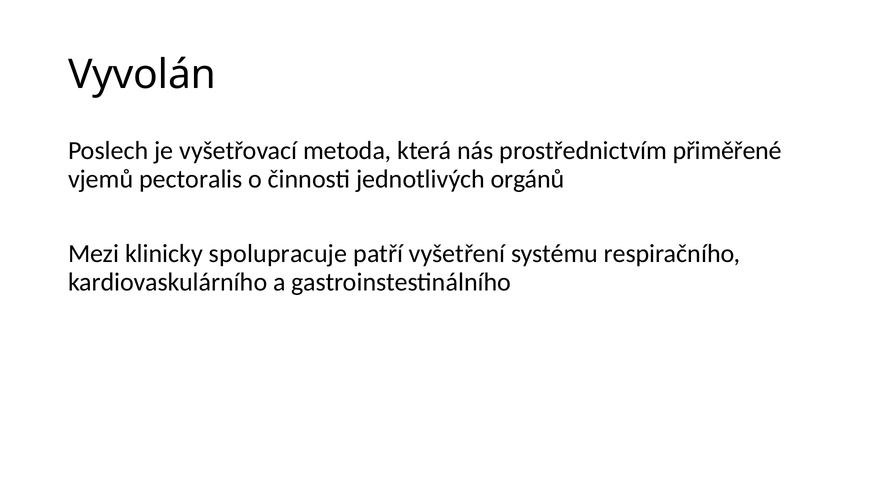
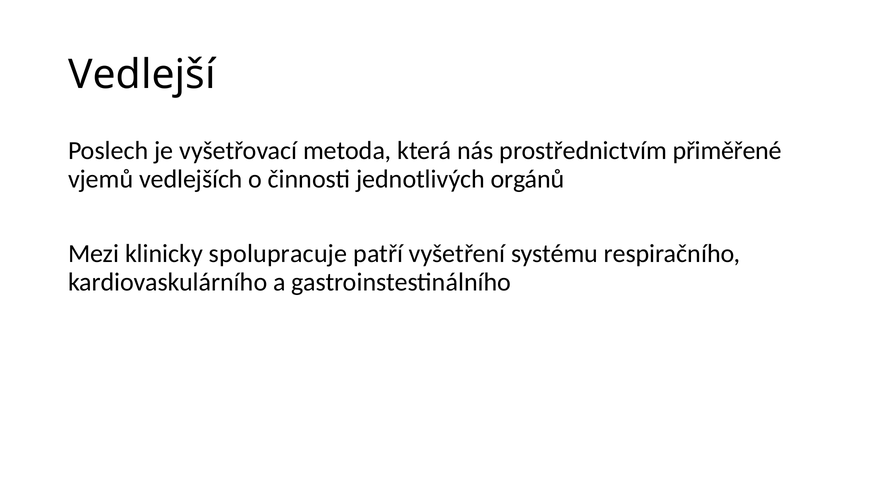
Vyvolán: Vyvolán -> Vedlejší
pectoralis: pectoralis -> vedlejších
